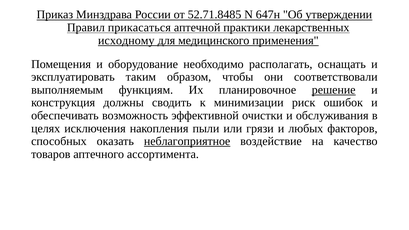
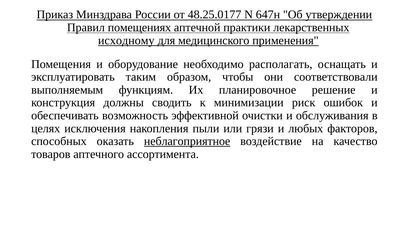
52.71.8485: 52.71.8485 -> 48.25.0177
прикасаться: прикасаться -> помещениях
решение underline: present -> none
